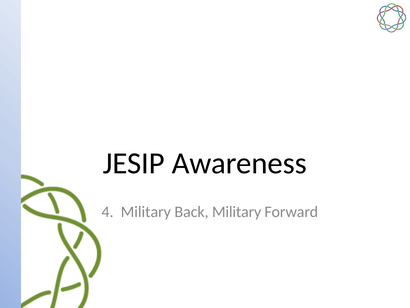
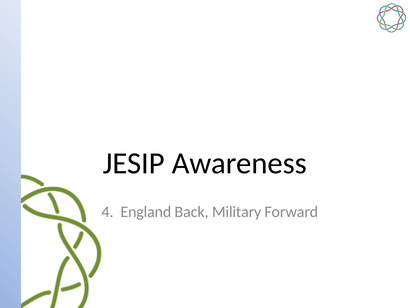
4 Military: Military -> England
